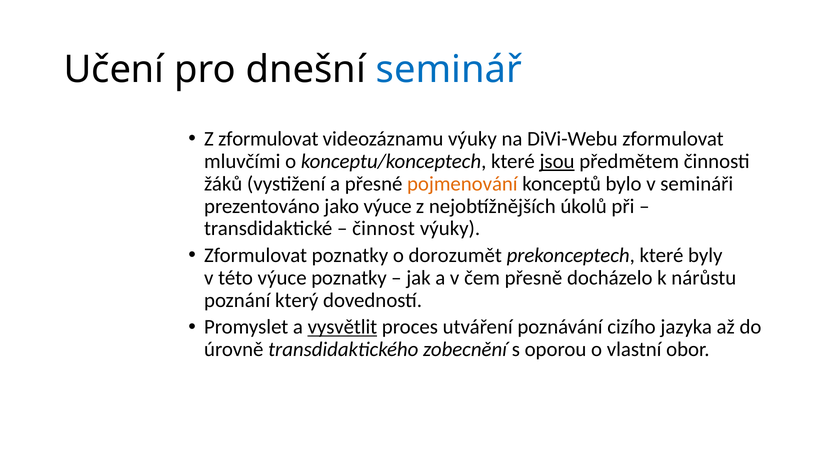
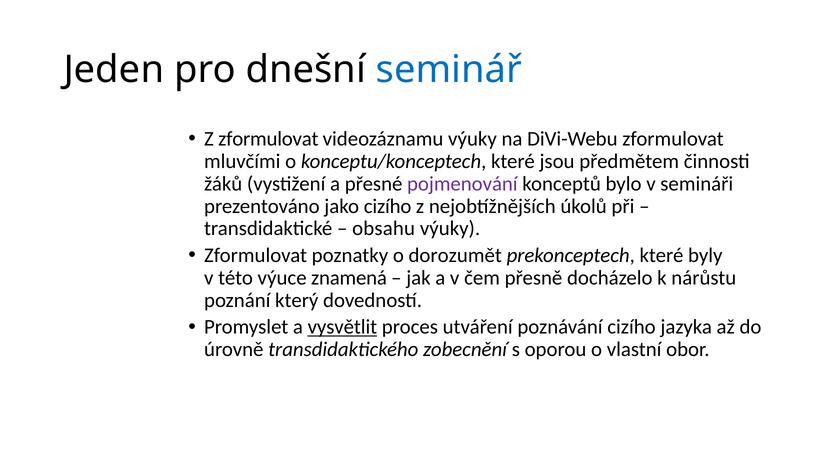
Učení: Učení -> Jeden
jsou underline: present -> none
pojmenování colour: orange -> purple
jako výuce: výuce -> cizího
činnost: činnost -> obsahu
výuce poznatky: poznatky -> znamená
